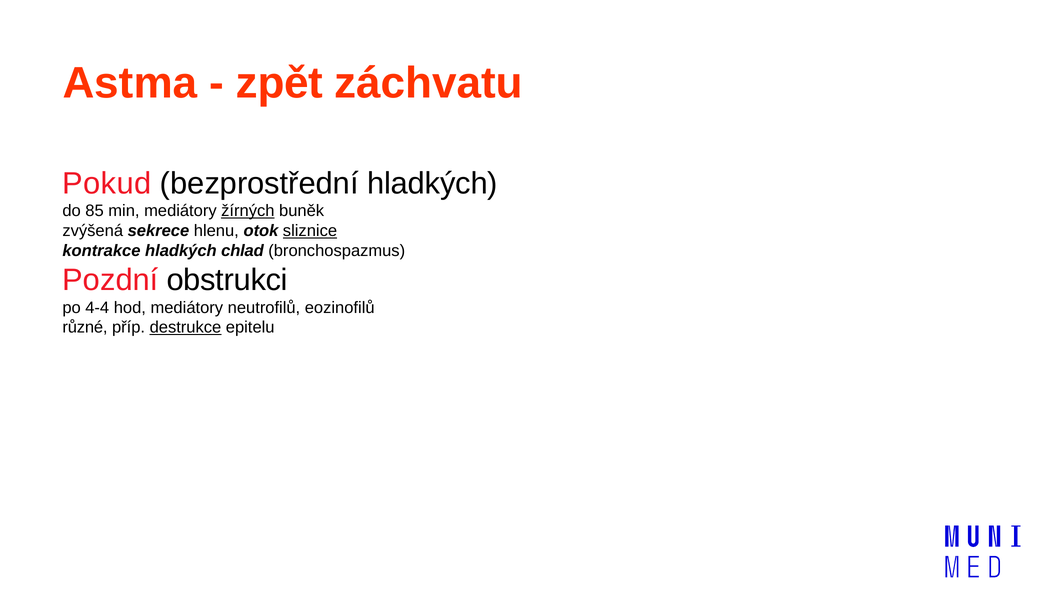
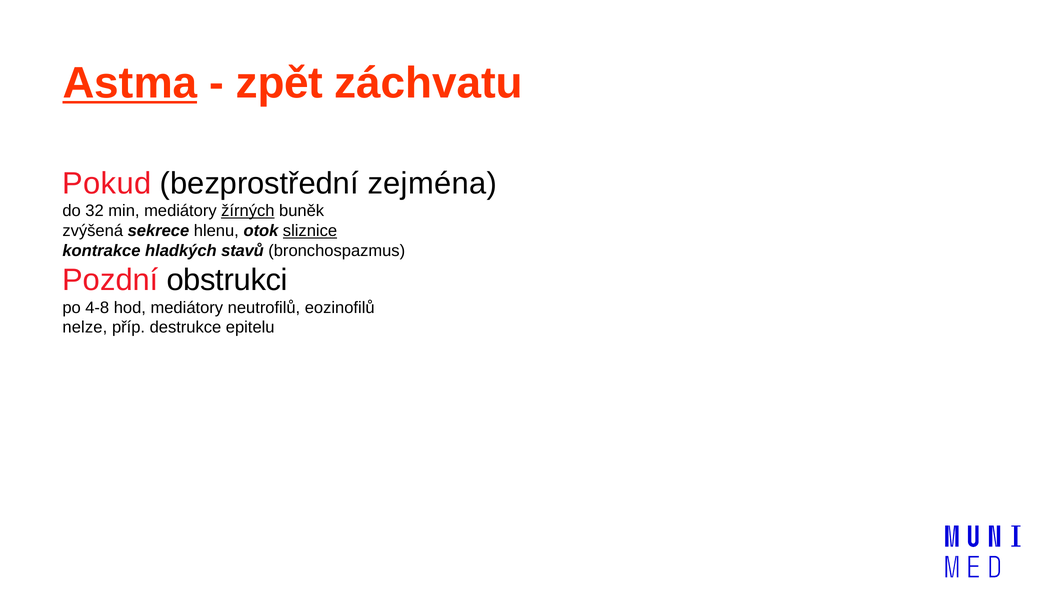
Astma underline: none -> present
bezprostřední hladkých: hladkých -> zejména
85: 85 -> 32
chlad: chlad -> stavů
4-4: 4-4 -> 4-8
různé: různé -> nelze
destrukce underline: present -> none
